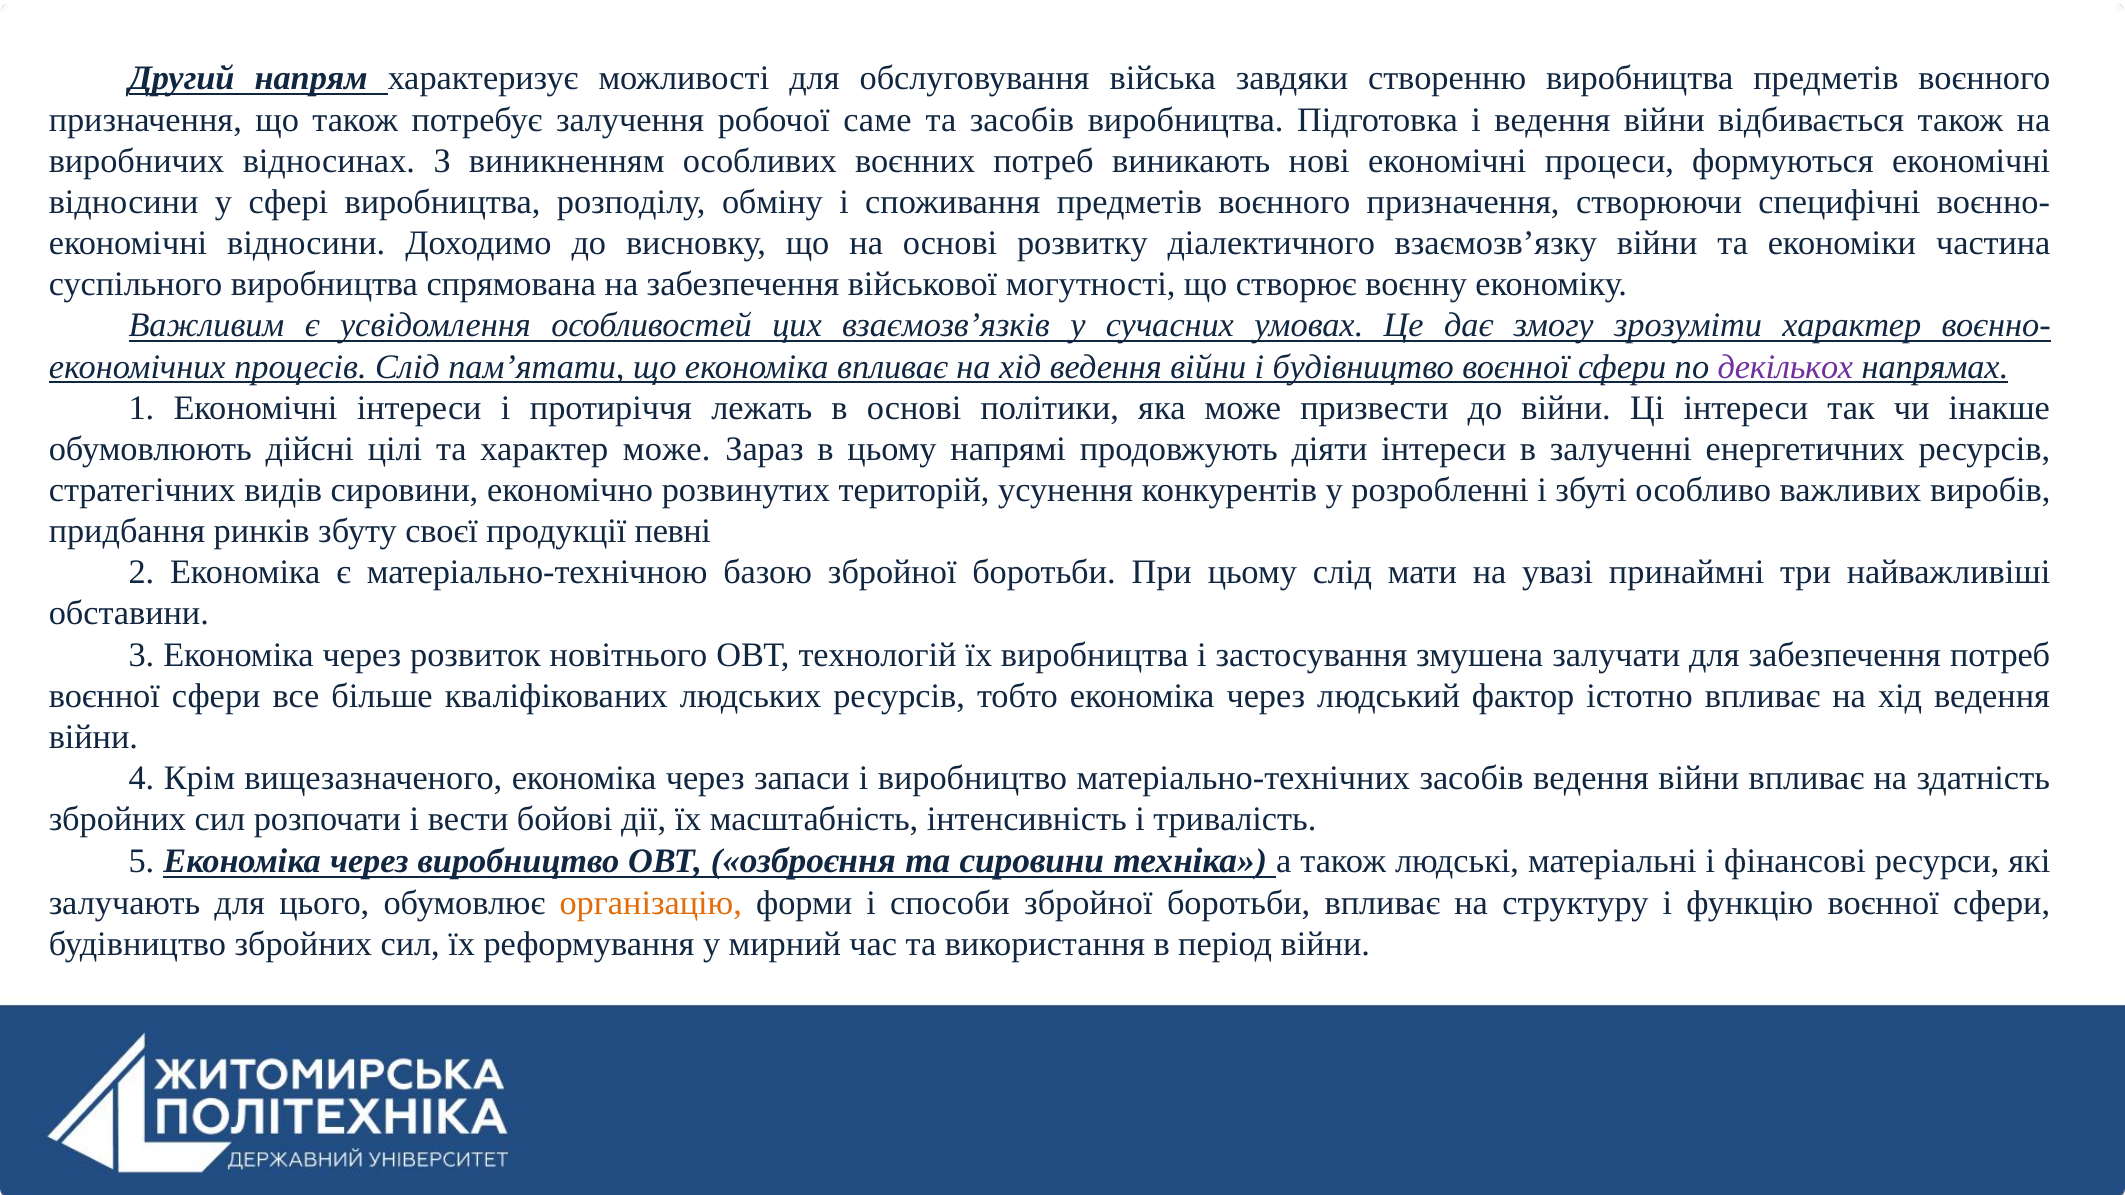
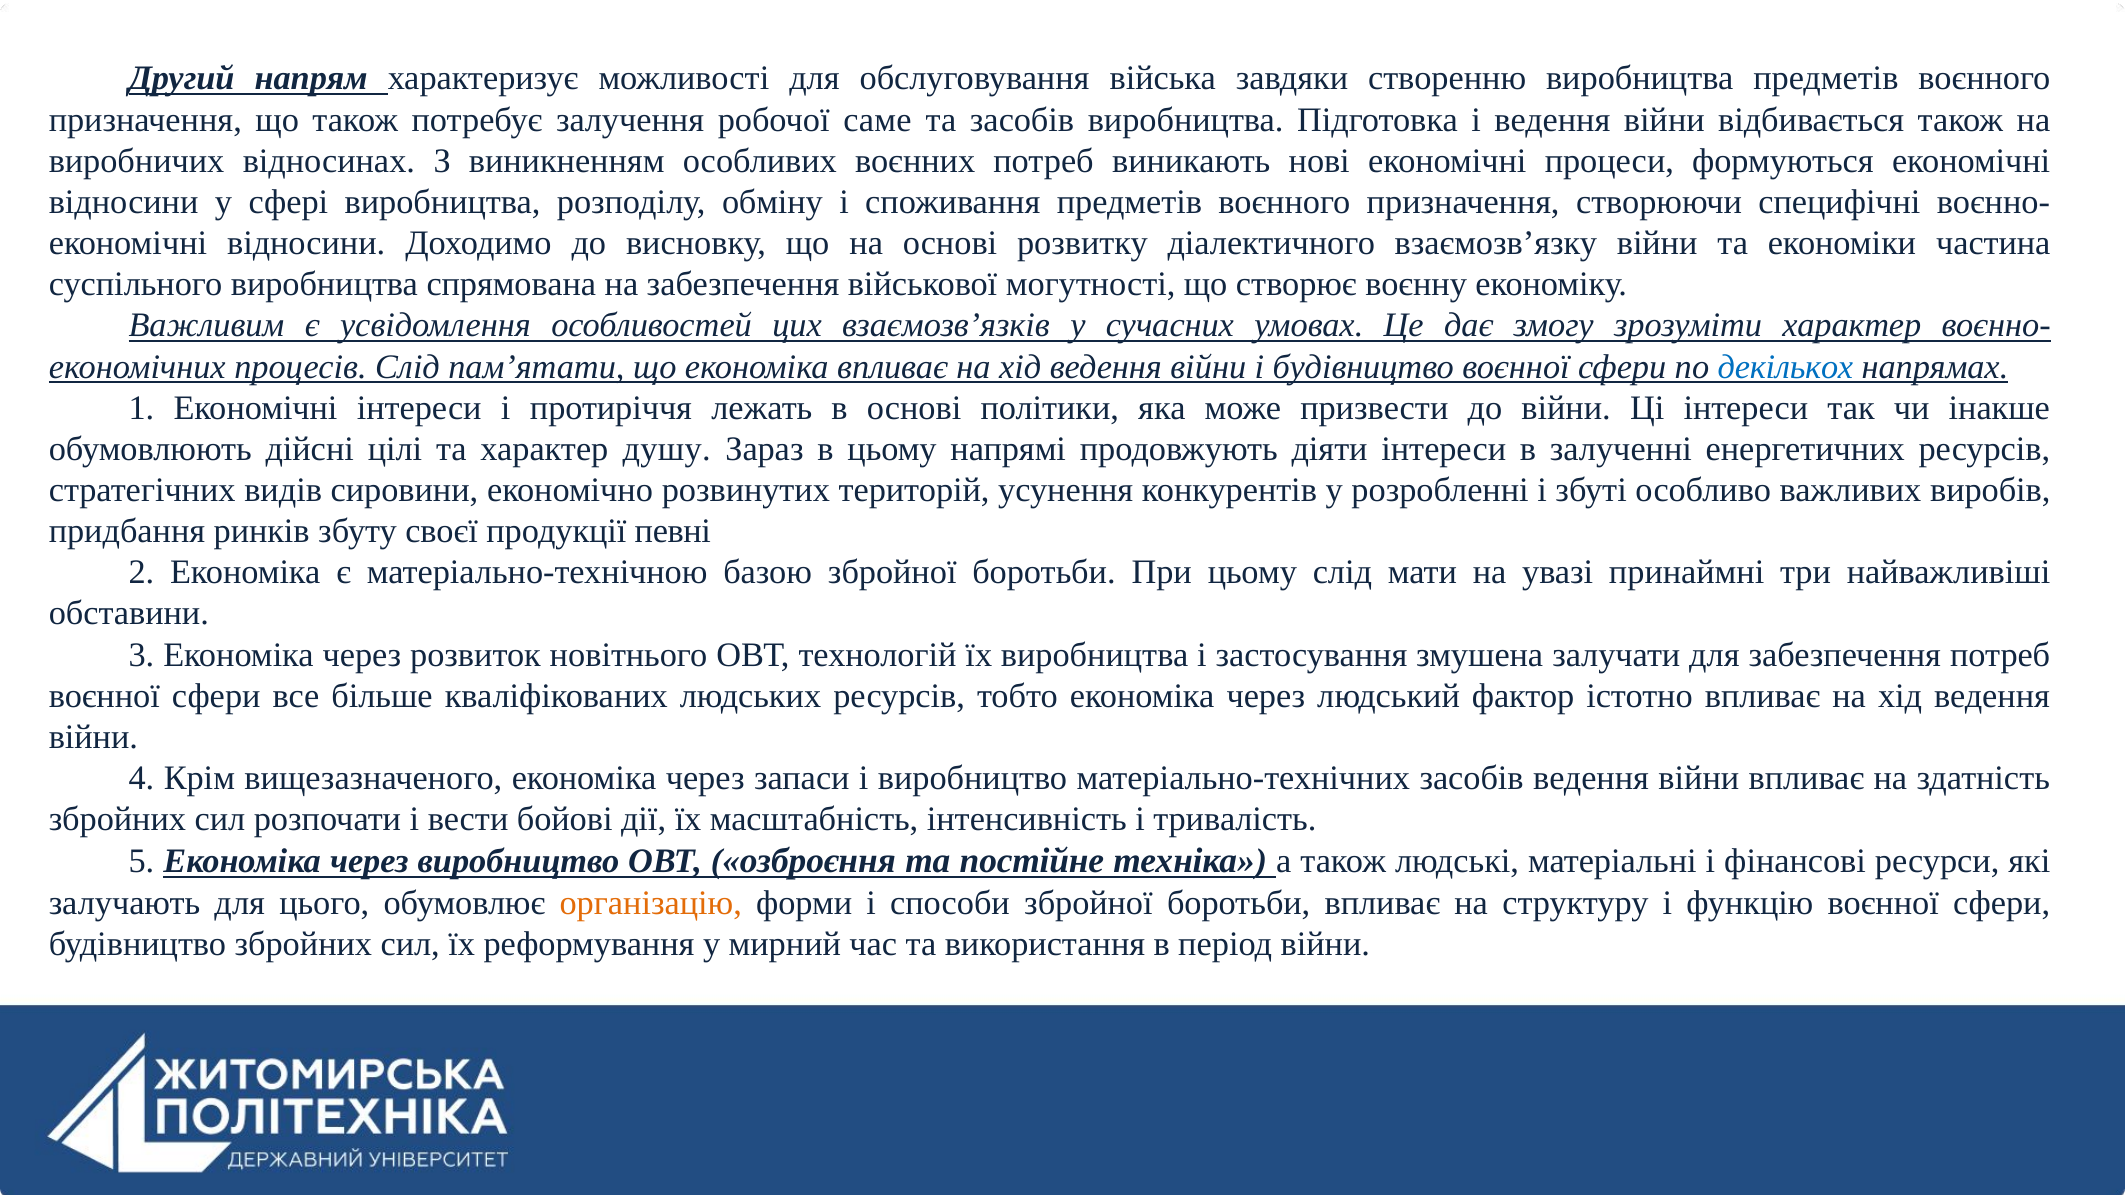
декількох colour: purple -> blue
характер може: може -> душу
та сировини: сировини -> постійне
